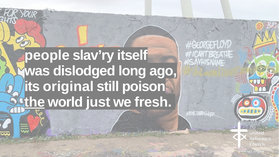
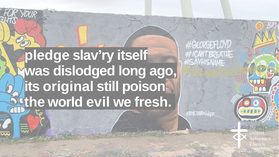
people: people -> pledge
the underline: present -> none
just: just -> evil
